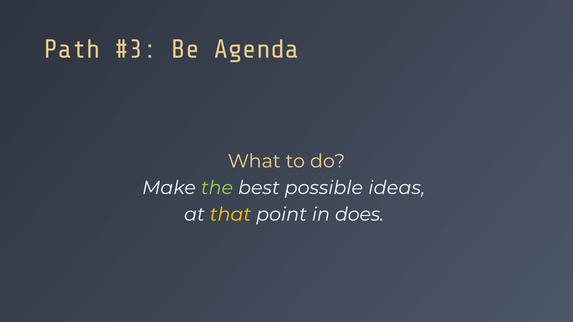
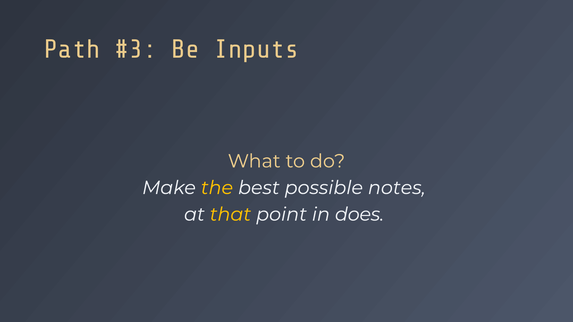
Agenda: Agenda -> Inputs
the colour: light green -> yellow
ideas: ideas -> notes
